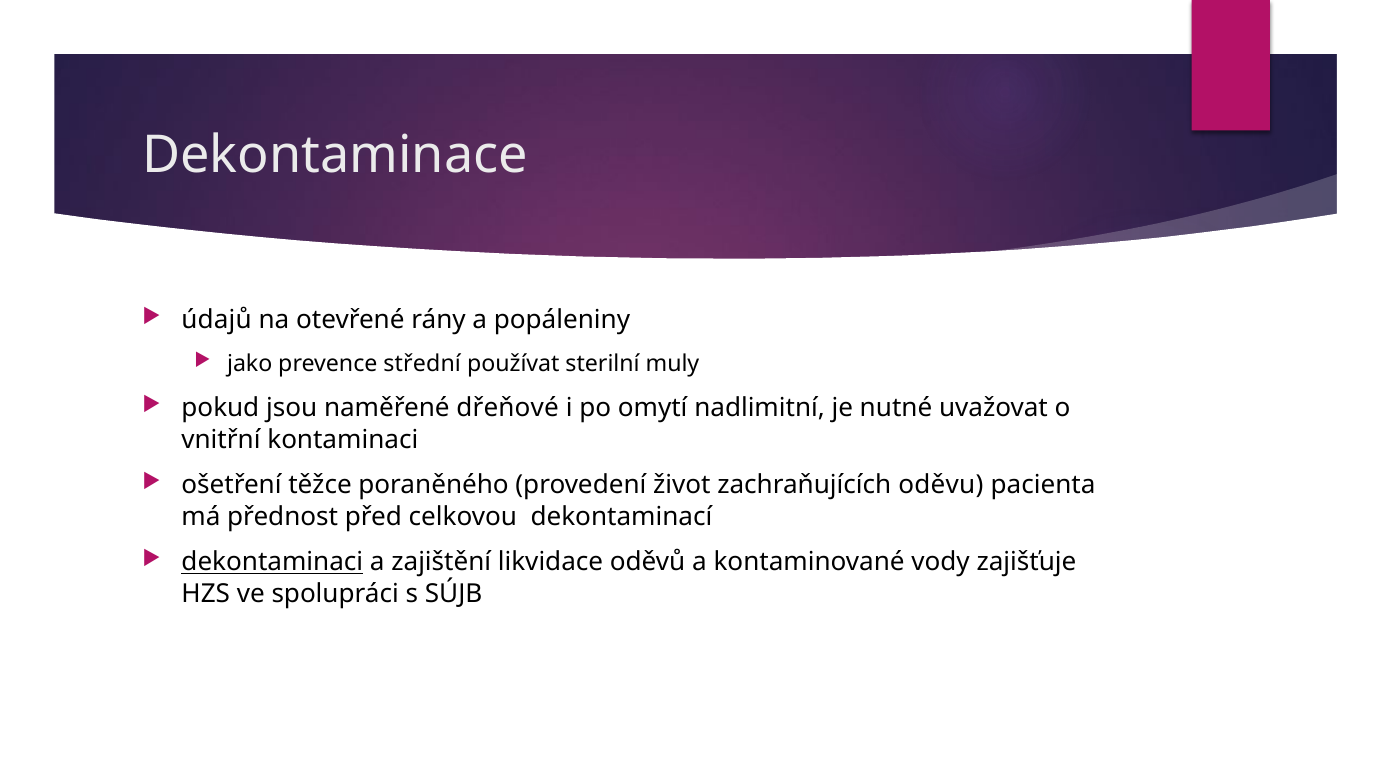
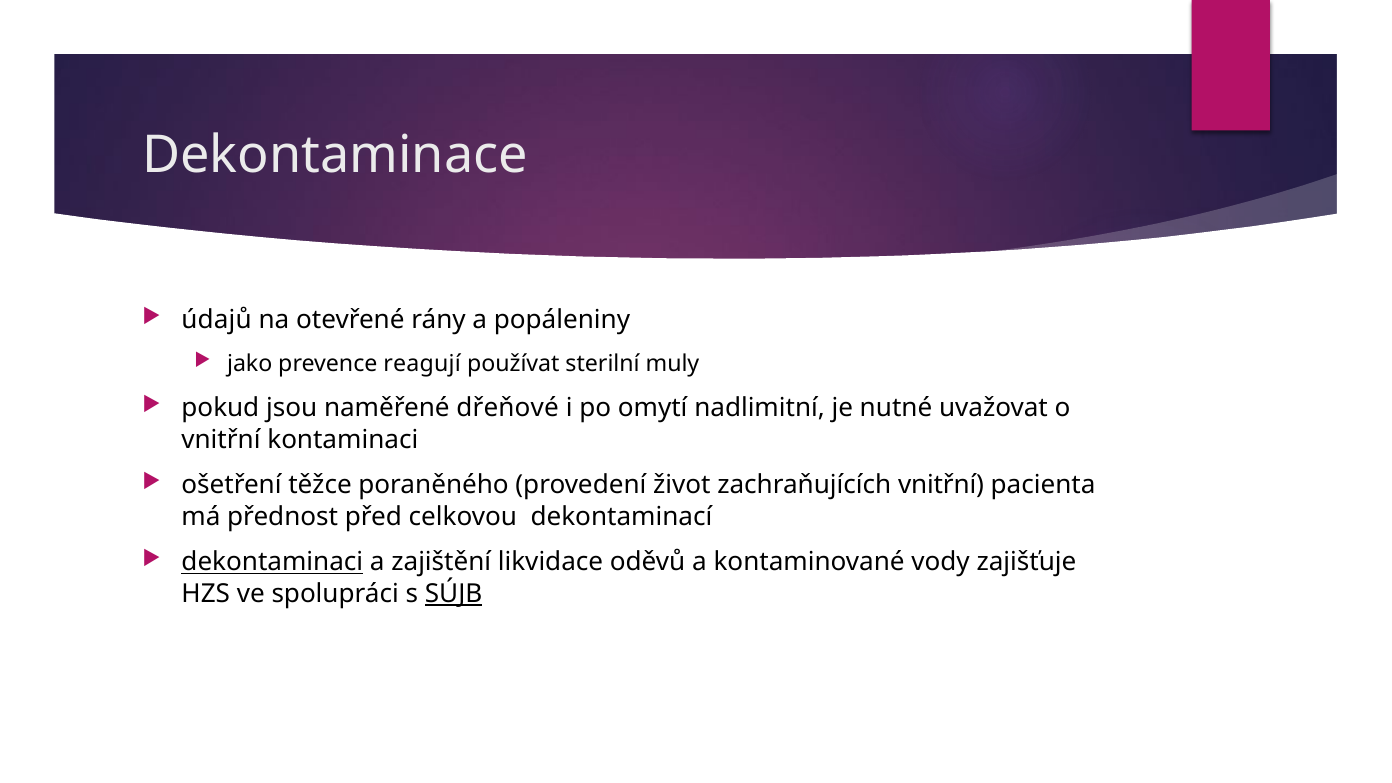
střední: střední -> reagují
zachraňujících oděvu: oděvu -> vnitřní
SÚJB underline: none -> present
